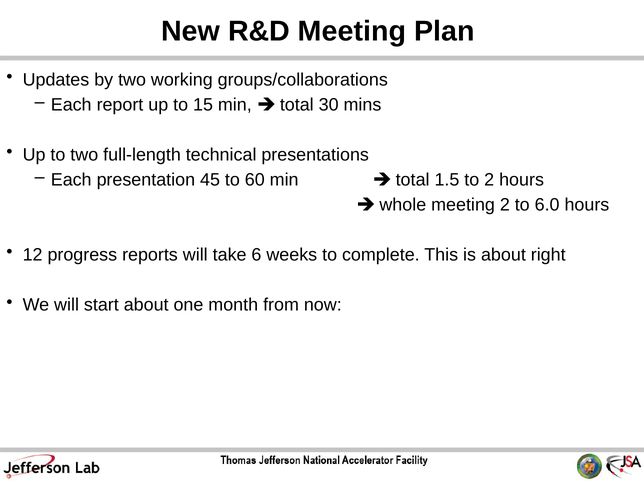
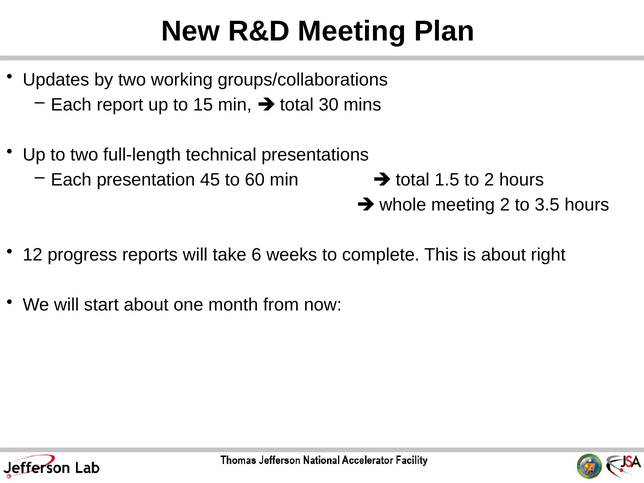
6.0: 6.0 -> 3.5
